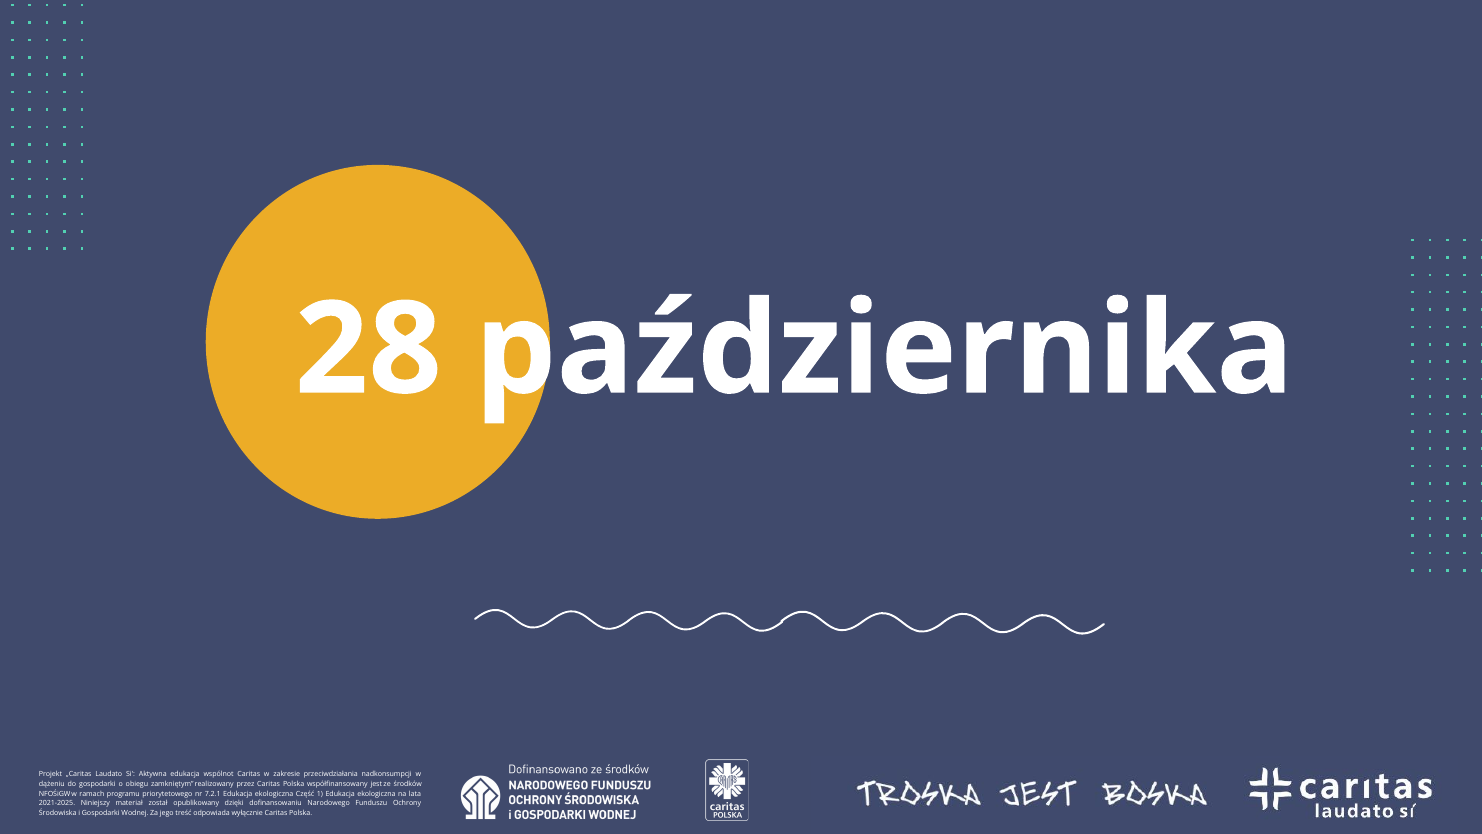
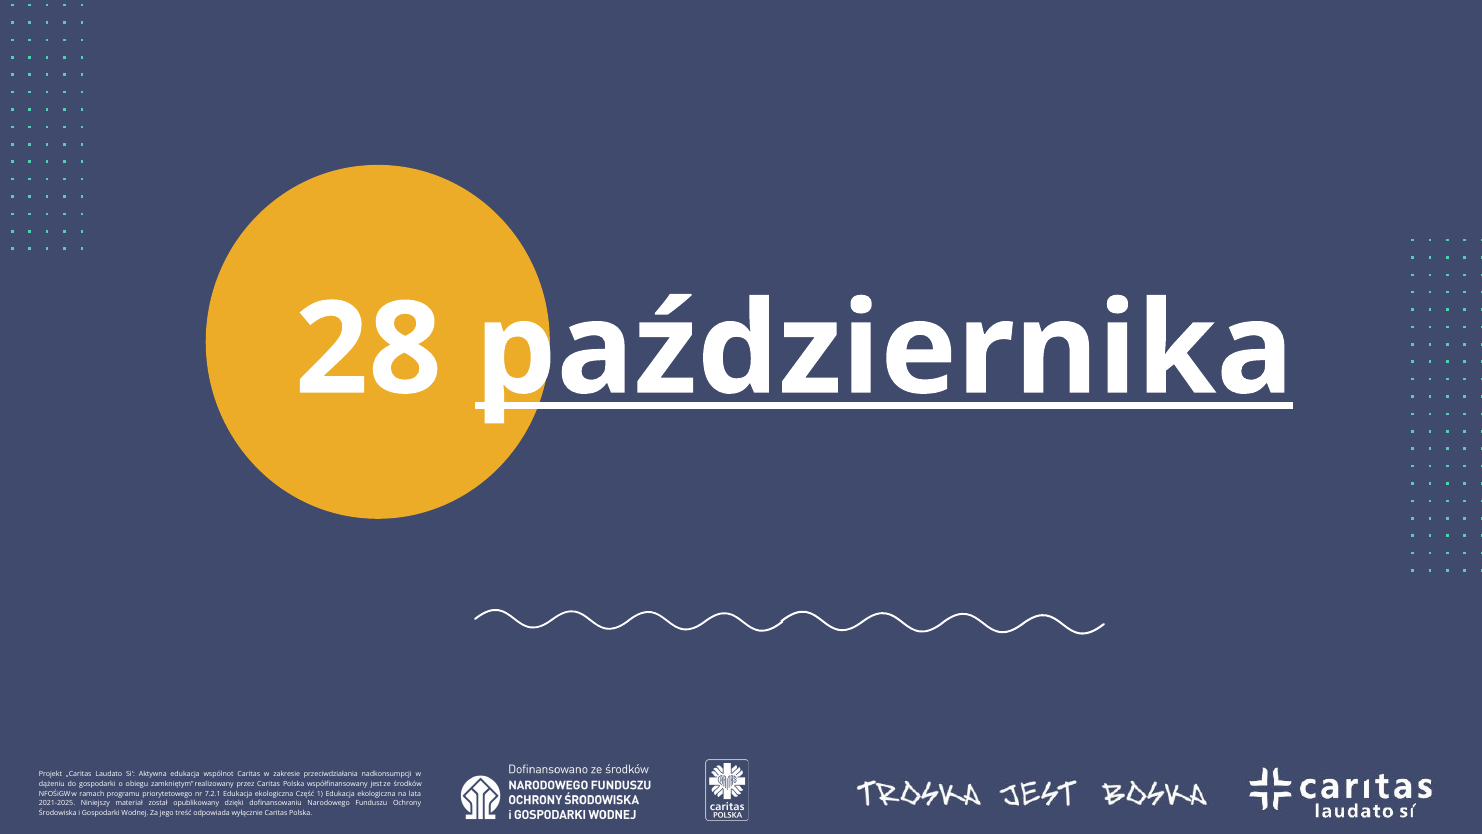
października underline: none -> present
